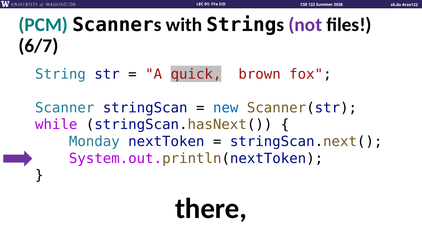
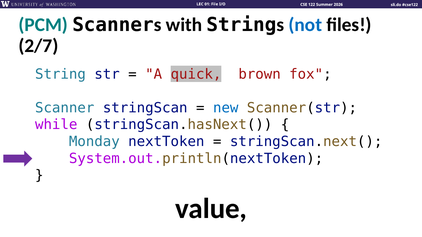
not colour: purple -> blue
6/7: 6/7 -> 2/7
there: there -> value
